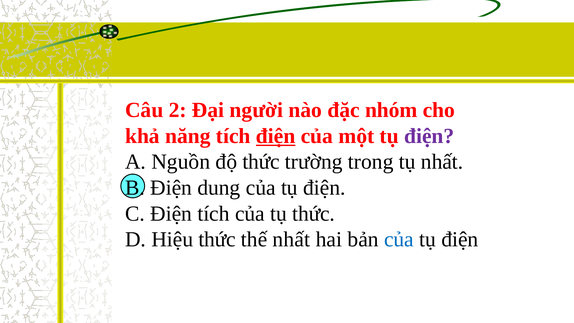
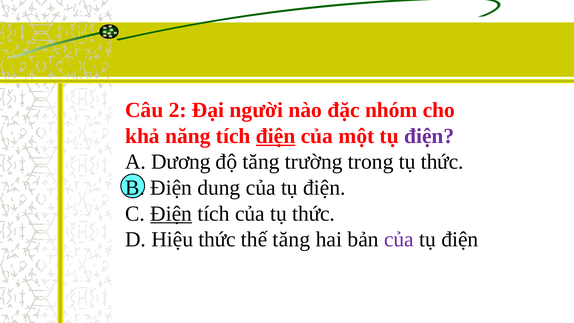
Nguồn: Nguồn -> Dương
độ thức: thức -> tăng
trong tụ nhất: nhất -> thức
Điện at (171, 213) underline: none -> present
thế nhất: nhất -> tăng
của at (399, 239) colour: blue -> purple
